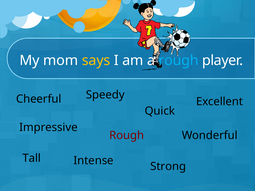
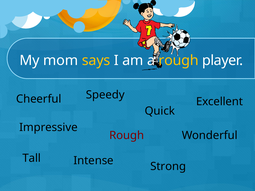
rough at (179, 61) colour: light blue -> yellow
